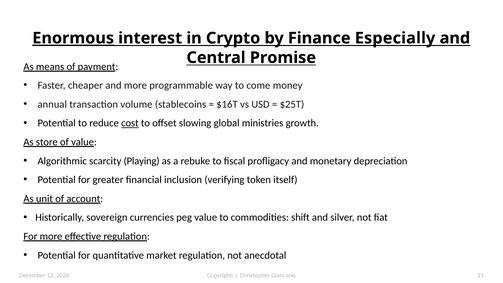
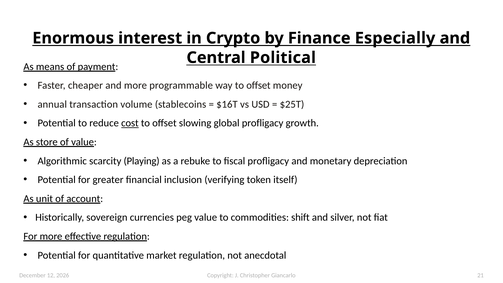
Enormous underline: present -> none
Promise: Promise -> Political
way to come: come -> offset
global ministries: ministries -> profligacy
